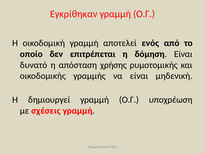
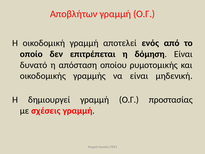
Εγκρίθηκαν: Εγκρίθηκαν -> Αποβλήτων
χρήσης: χρήσης -> οποίου
υποχρέωση: υποχρέωση -> προστασίας
